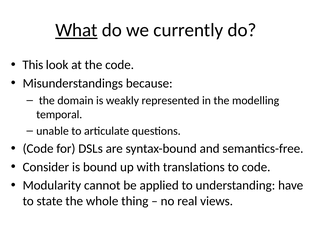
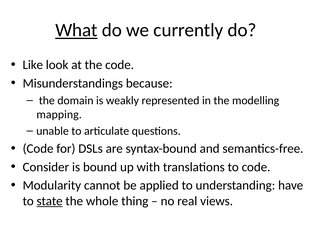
This: This -> Like
temporal: temporal -> mapping
state underline: none -> present
